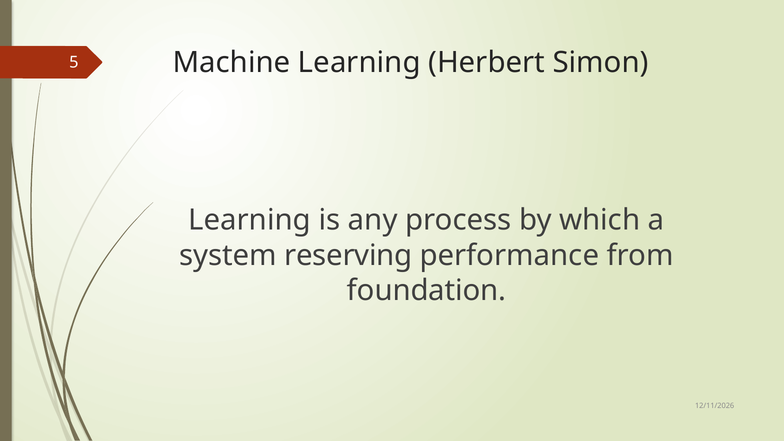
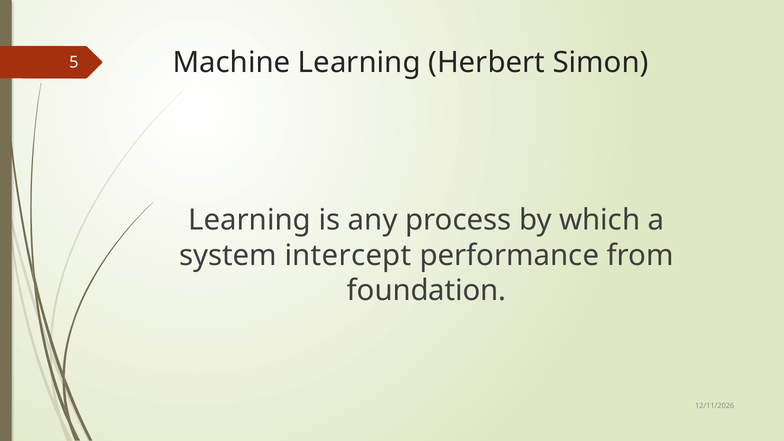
reserving: reserving -> intercept
